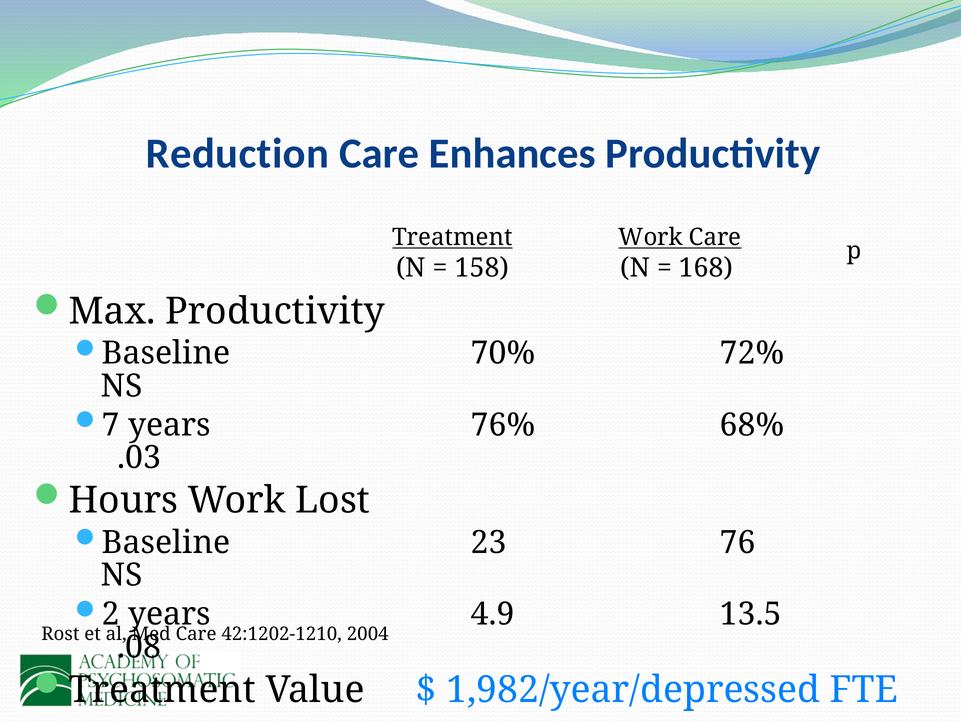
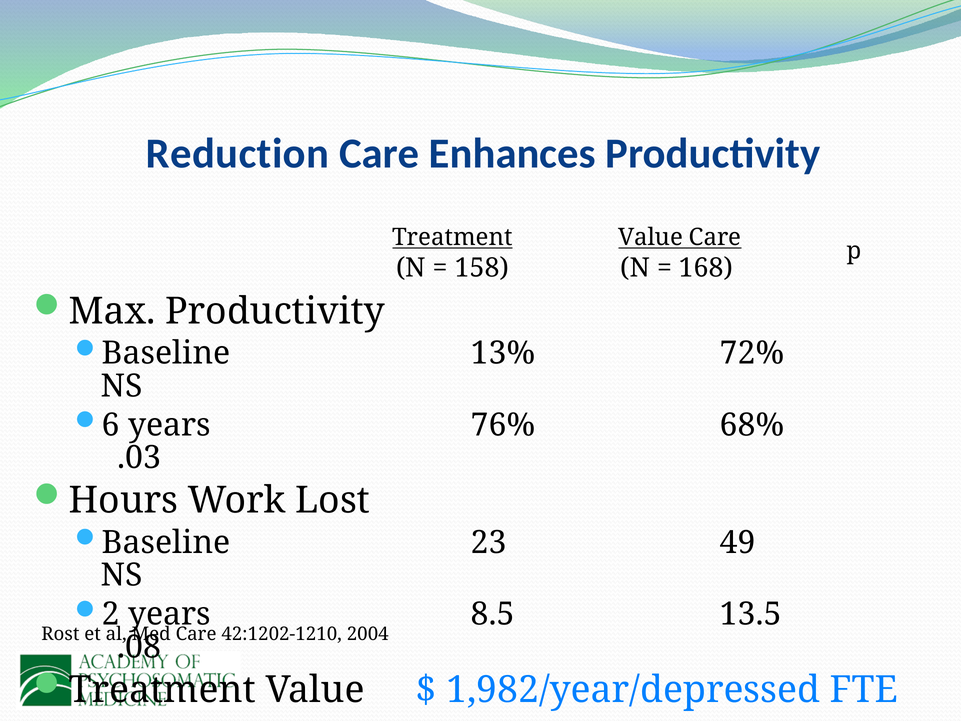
Work at (651, 237): Work -> Value
70%: 70% -> 13%
7: 7 -> 6
76: 76 -> 49
4.9: 4.9 -> 8.5
